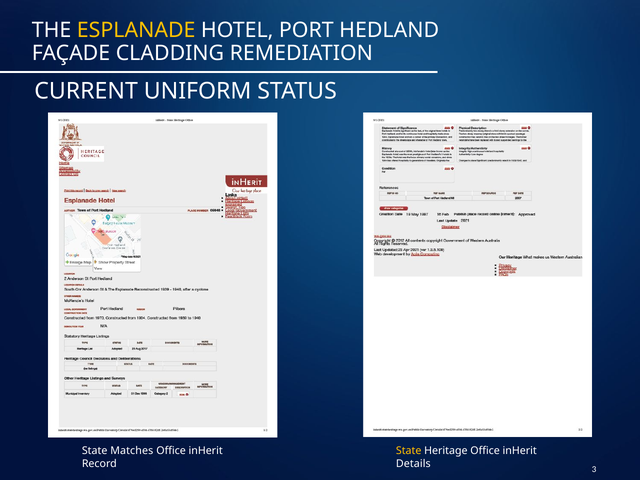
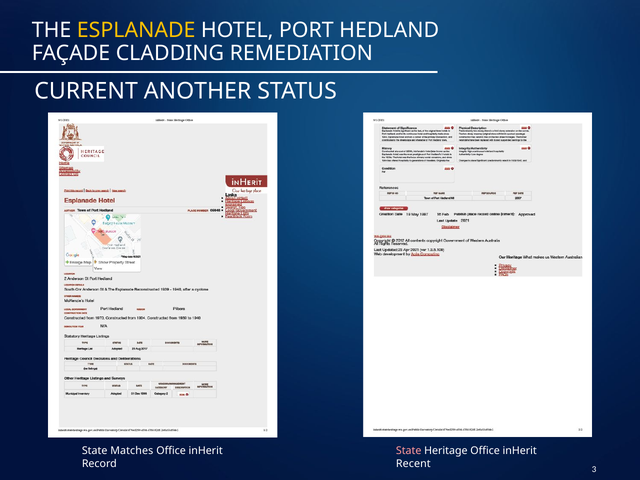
UNIFORM: UNIFORM -> ANOTHER
State at (409, 451) colour: yellow -> pink
Details: Details -> Recent
